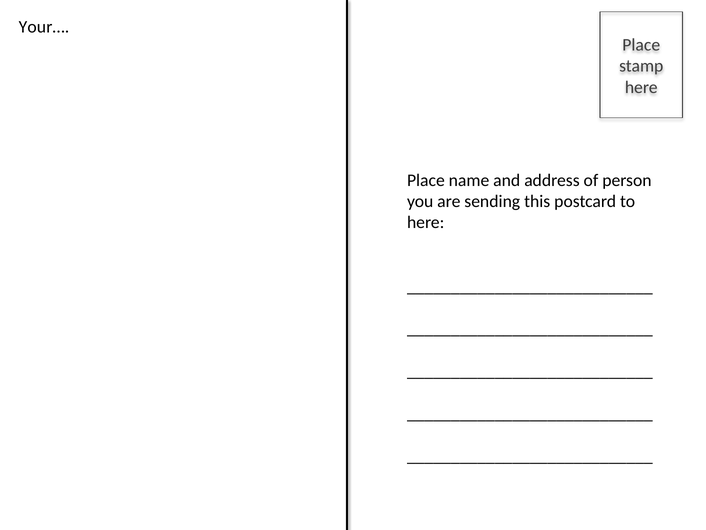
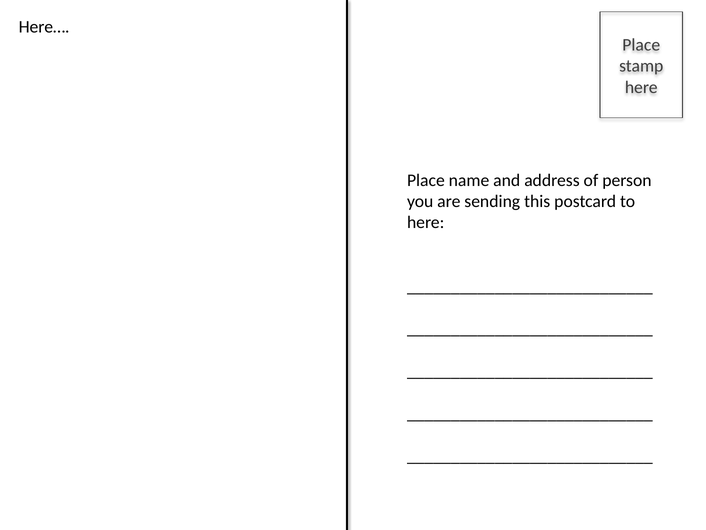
Your…: Your… -> Here…
